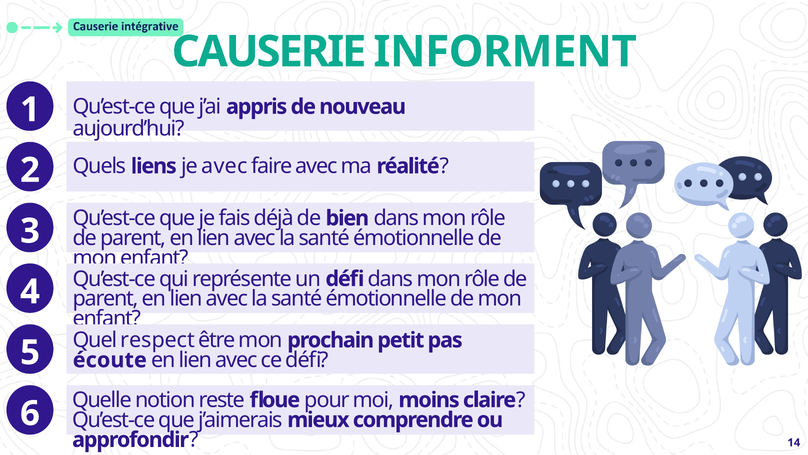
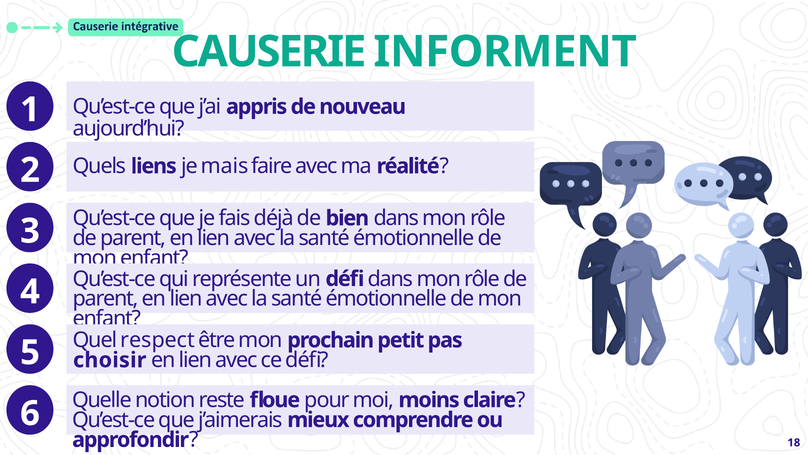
je avec: avec -> mais
écoute: écoute -> choisir
14: 14 -> 18
